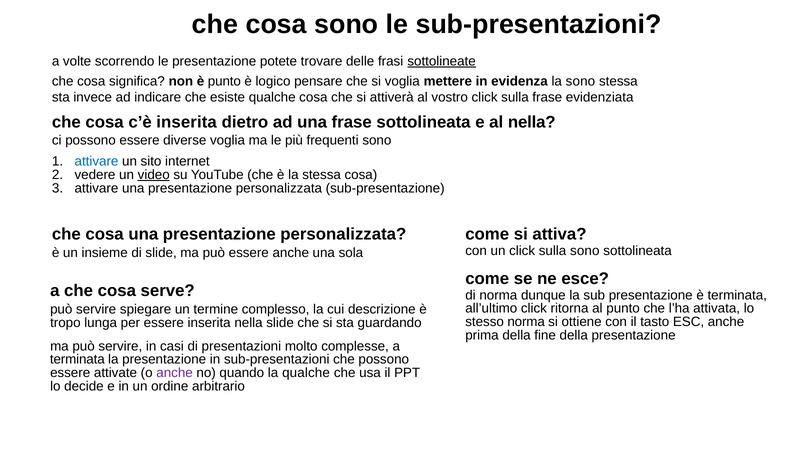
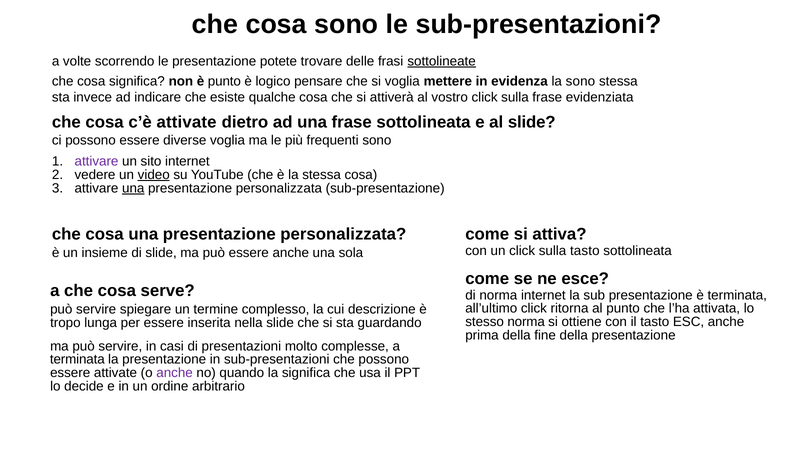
c’è inserita: inserita -> attivate
al nella: nella -> slide
attivare at (96, 161) colour: blue -> purple
una at (133, 188) underline: none -> present
sulla sono: sono -> tasto
norma dunque: dunque -> internet
la qualche: qualche -> significa
